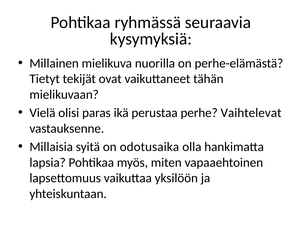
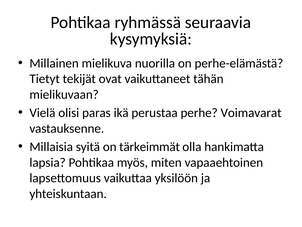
Vaihtelevat: Vaihtelevat -> Voimavarat
odotusaika: odotusaika -> tärkeimmät
